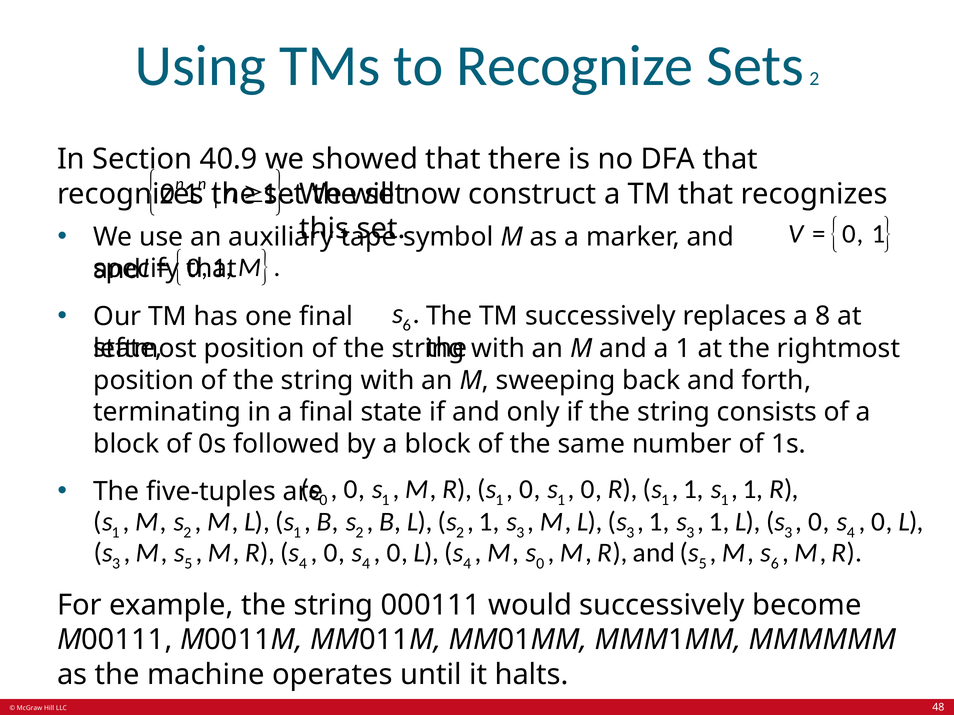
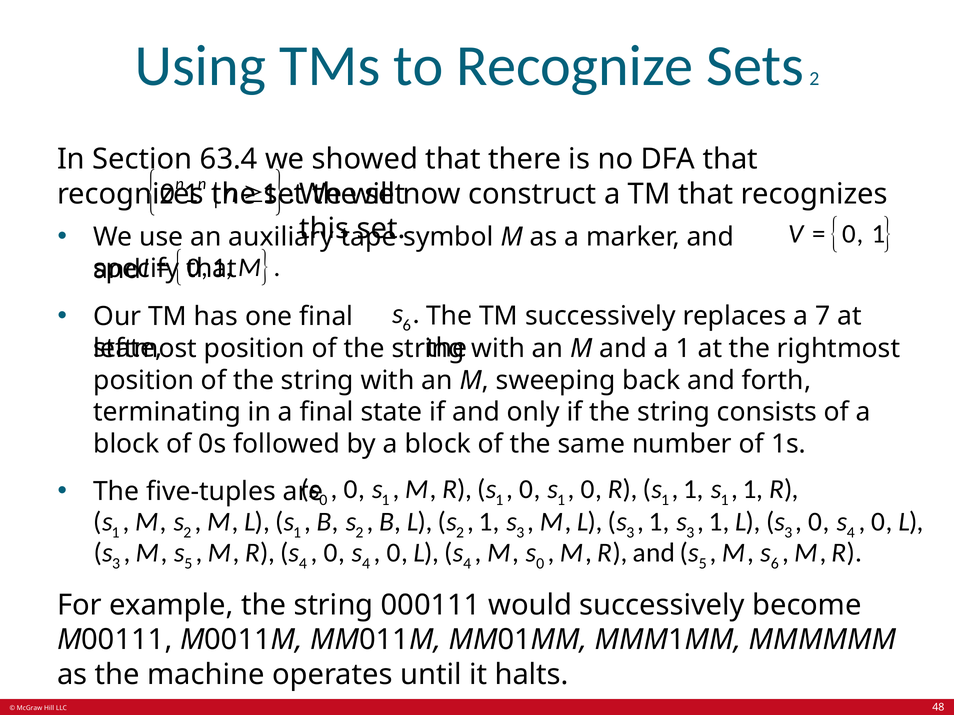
40.9: 40.9 -> 63.4
8: 8 -> 7
